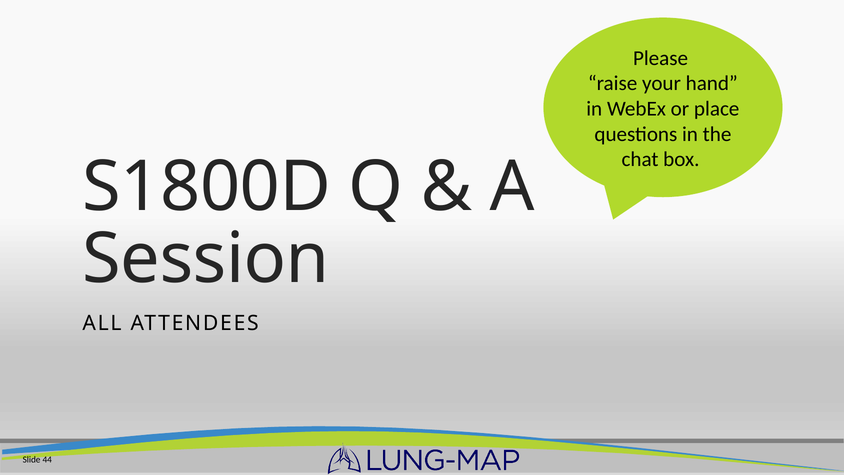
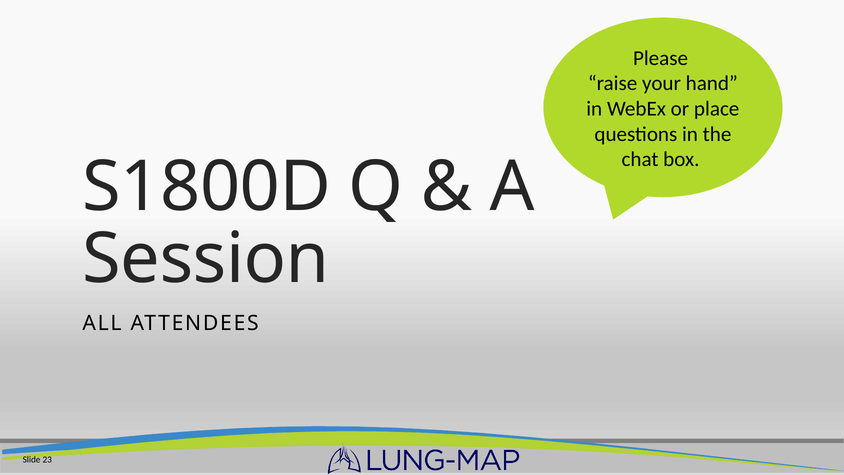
44: 44 -> 23
